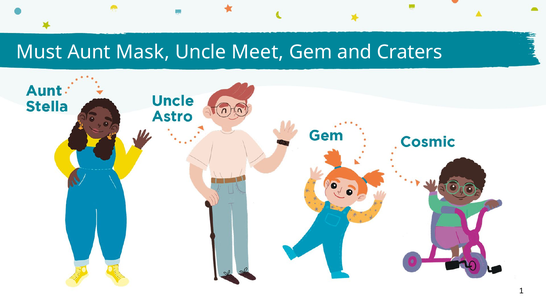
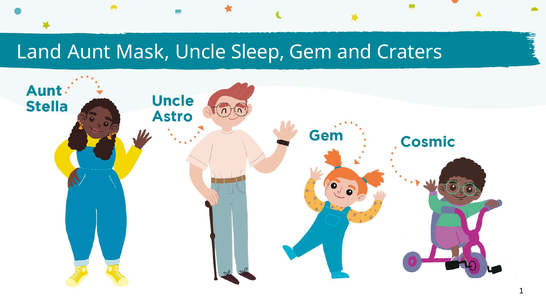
Must: Must -> Land
Meet: Meet -> Sleep
